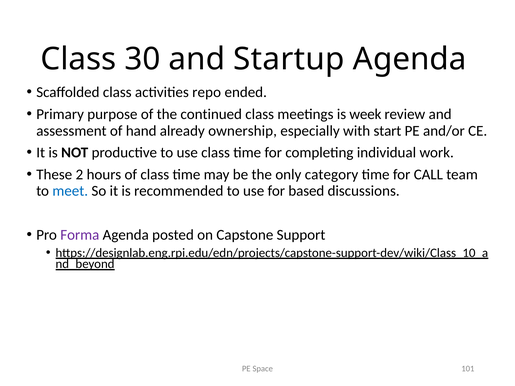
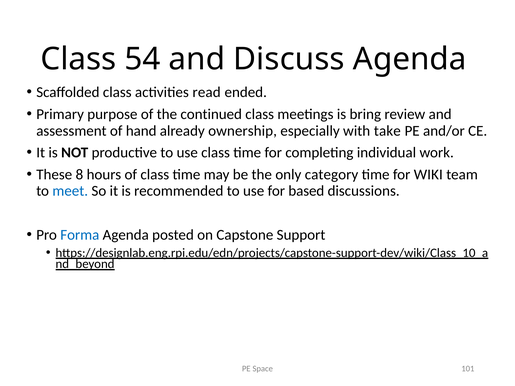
30: 30 -> 54
Startup: Startup -> Discuss
repo: repo -> read
week: week -> bring
start: start -> take
2: 2 -> 8
CALL: CALL -> WIKI
Forma colour: purple -> blue
